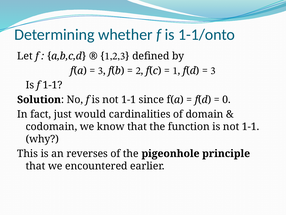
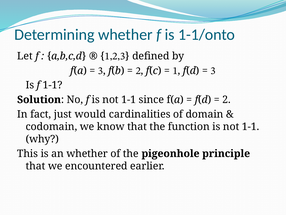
0 at (227, 99): 0 -> 2
an reverses: reverses -> whether
